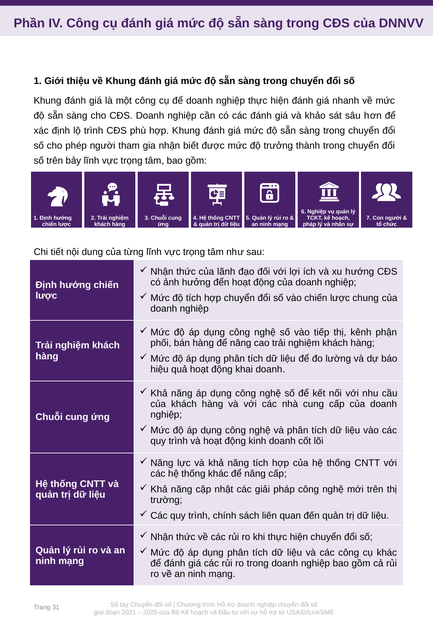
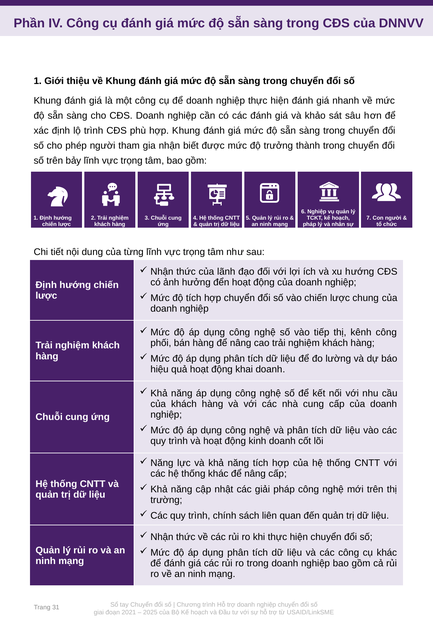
kênh phận: phận -> công
